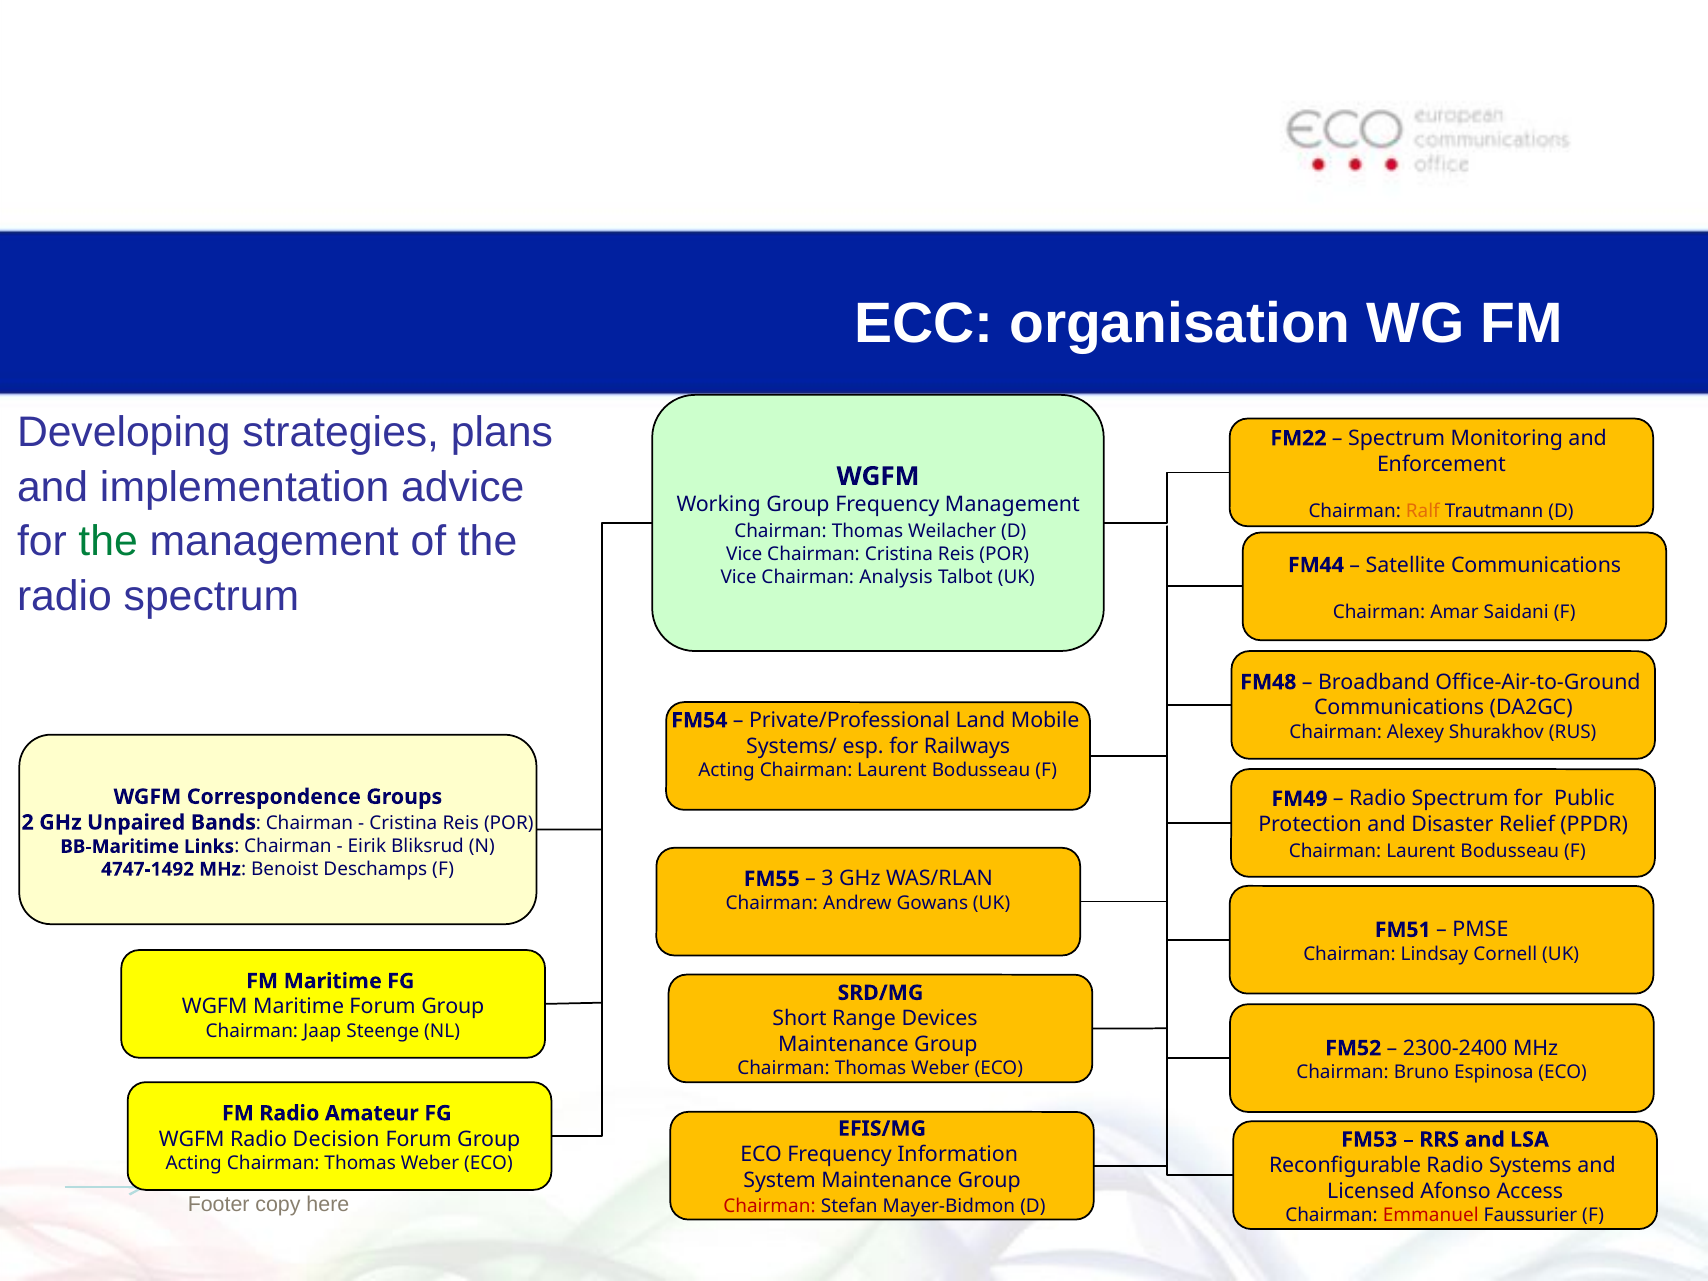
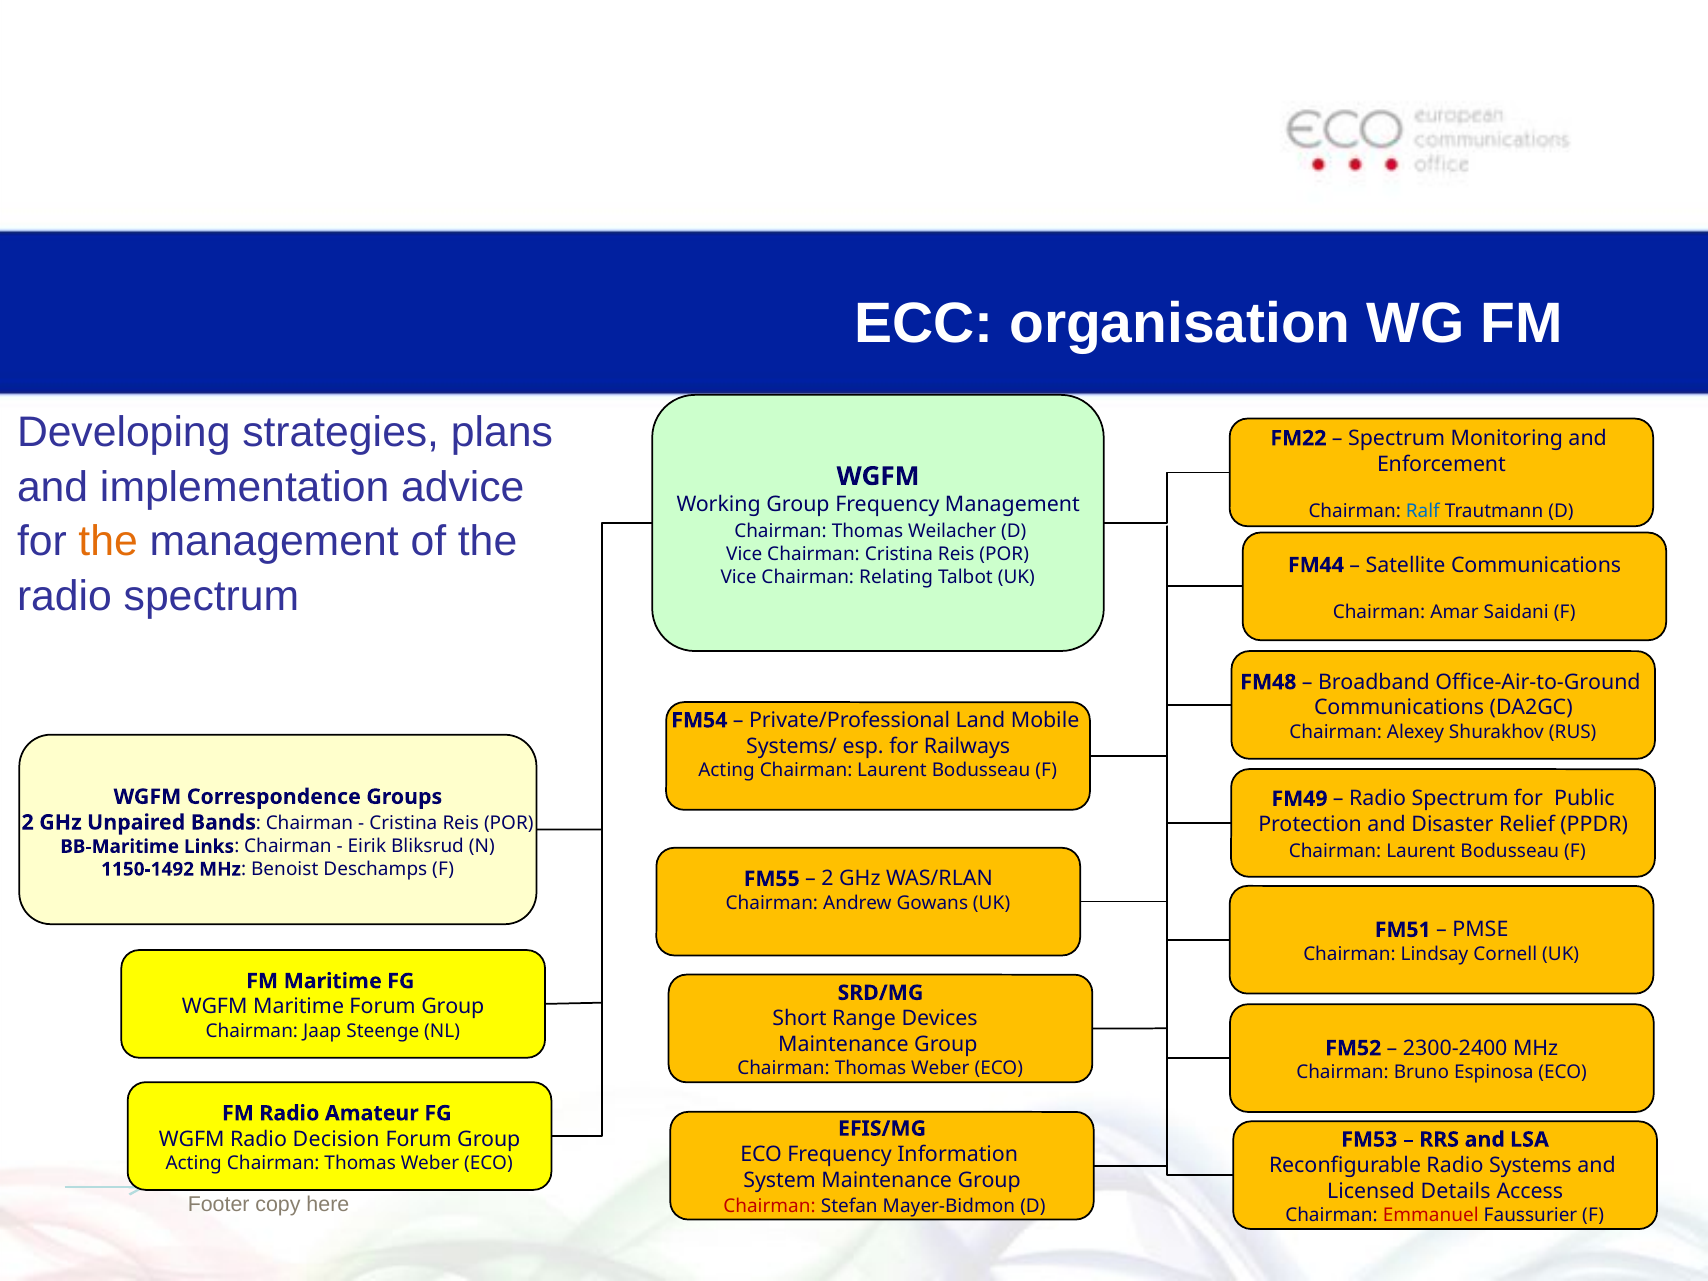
Ralf colour: orange -> blue
the at (108, 542) colour: green -> orange
Analysis: Analysis -> Relating
4747-1492: 4747-1492 -> 1150-1492
3 at (828, 879): 3 -> 2
Afonso: Afonso -> Details
